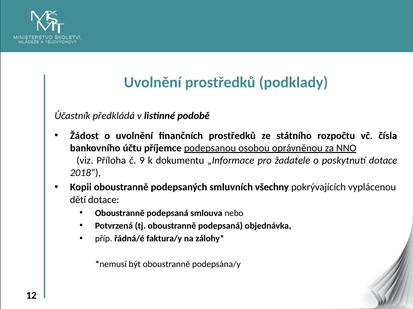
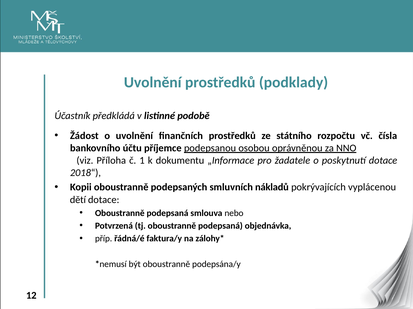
9: 9 -> 1
všechny: všechny -> nákladů
